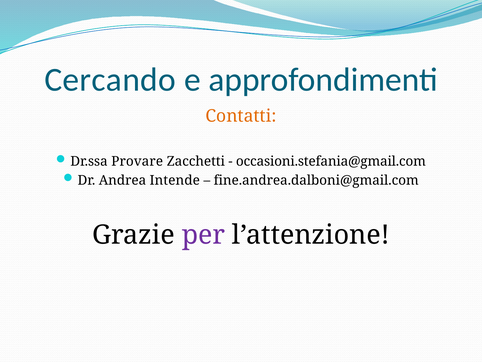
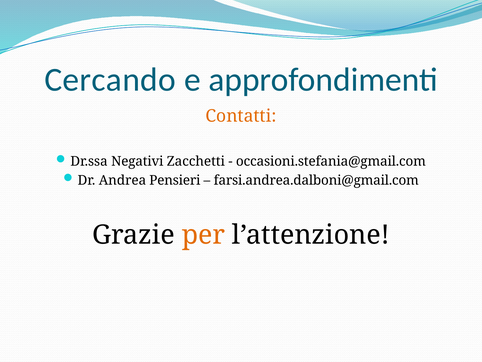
Provare: Provare -> Negativi
Intende: Intende -> Pensieri
fine.andrea.dalboni@gmail.com: fine.andrea.dalboni@gmail.com -> farsi.andrea.dalboni@gmail.com
per colour: purple -> orange
